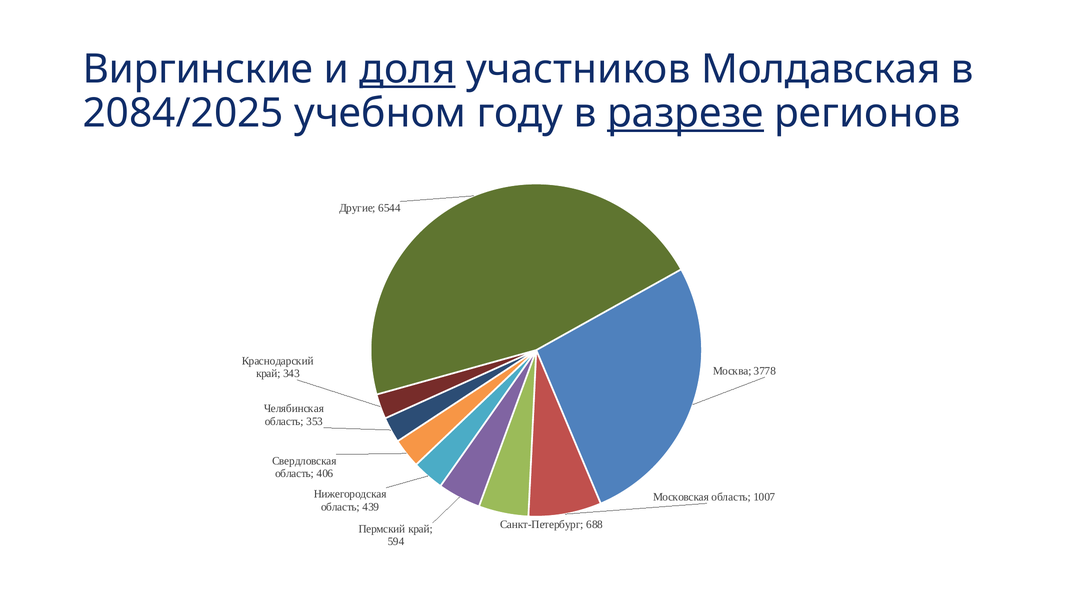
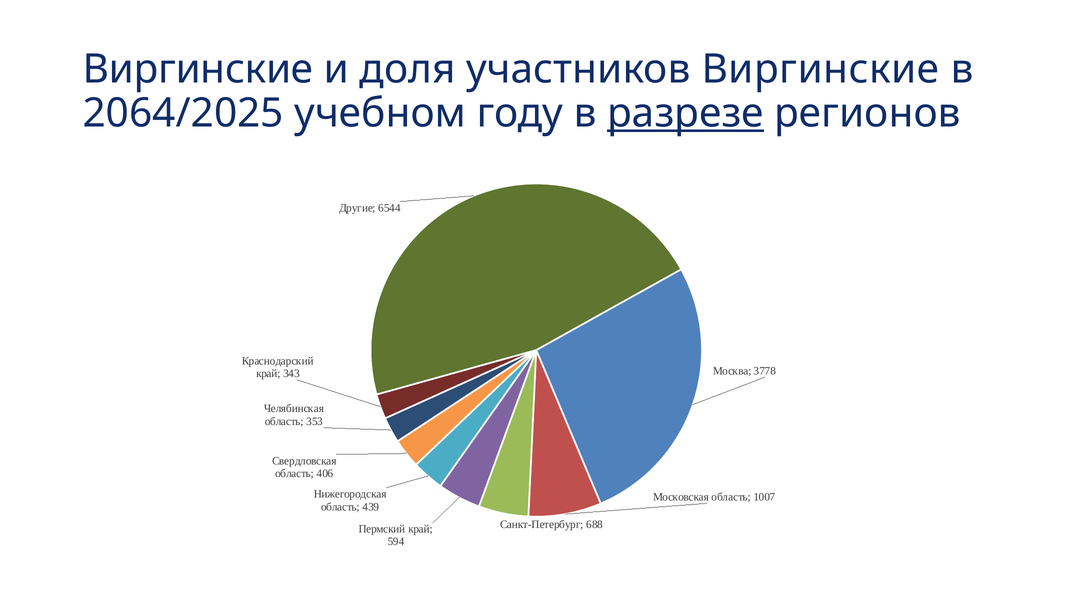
доля underline: present -> none
участников Молдавская: Молдавская -> Виргинские
2084/2025: 2084/2025 -> 2064/2025
